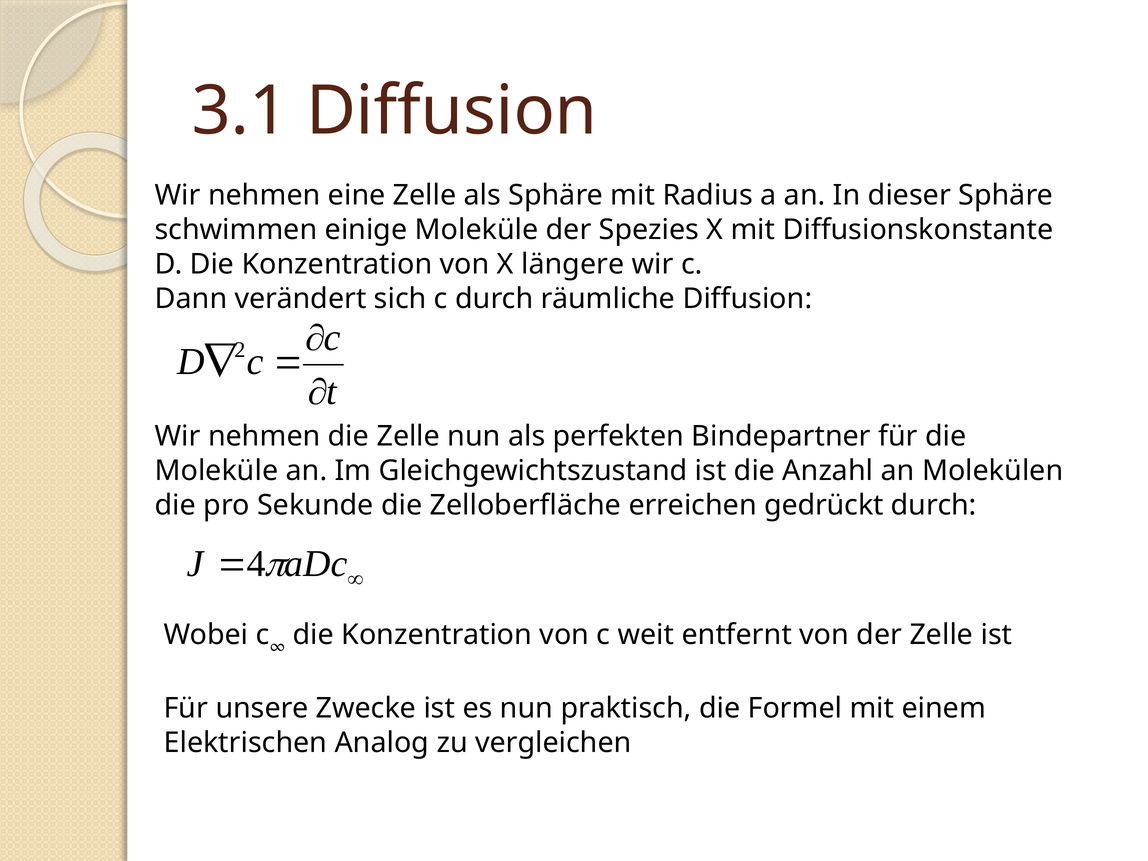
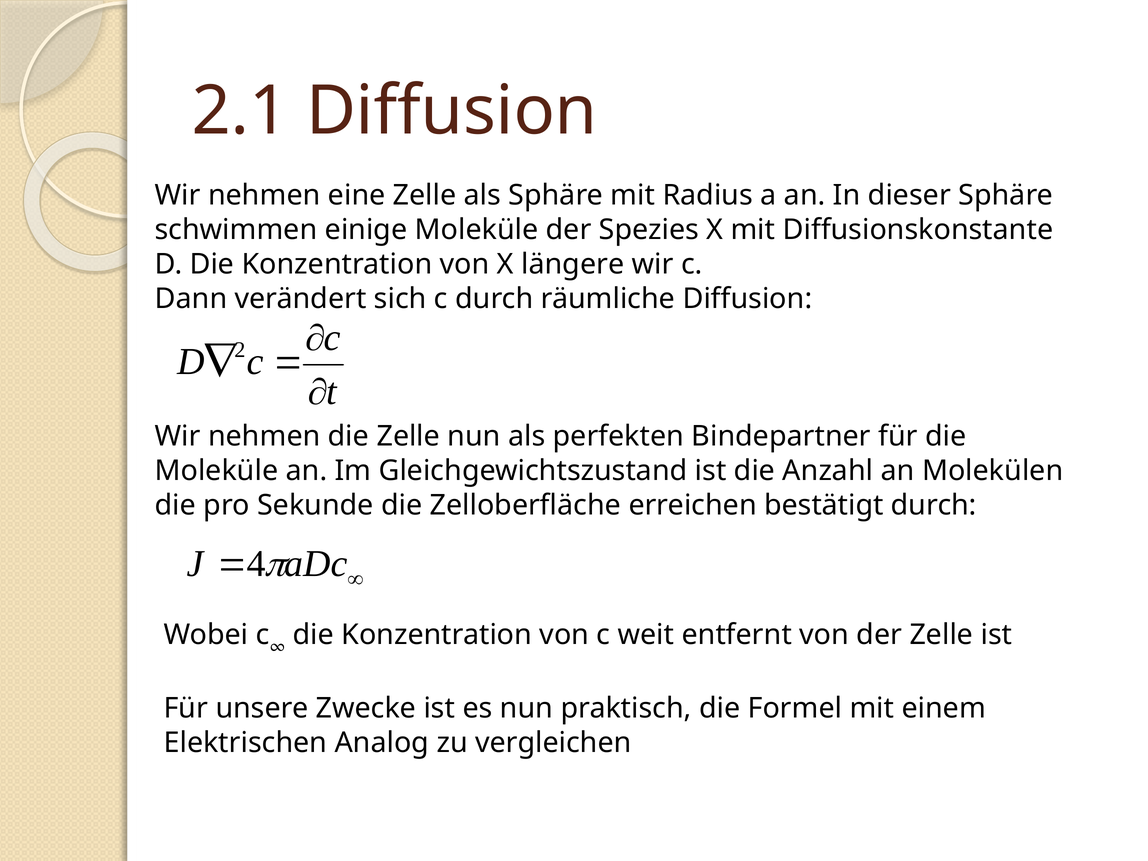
3.1: 3.1 -> 2.1
gedrückt: gedrückt -> bestätigt
